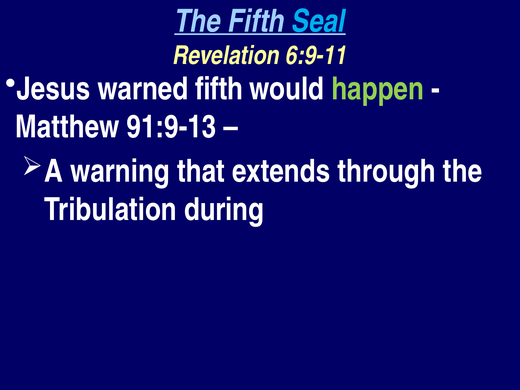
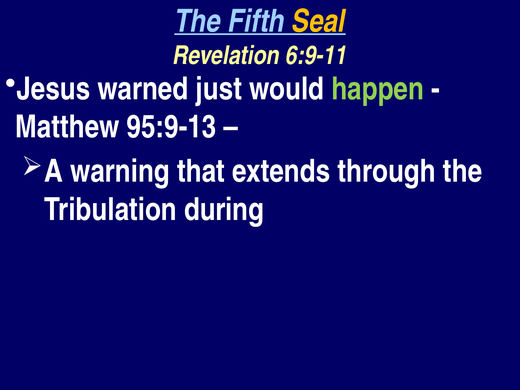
Seal colour: light blue -> yellow
warned fifth: fifth -> just
91:9-13: 91:9-13 -> 95:9-13
